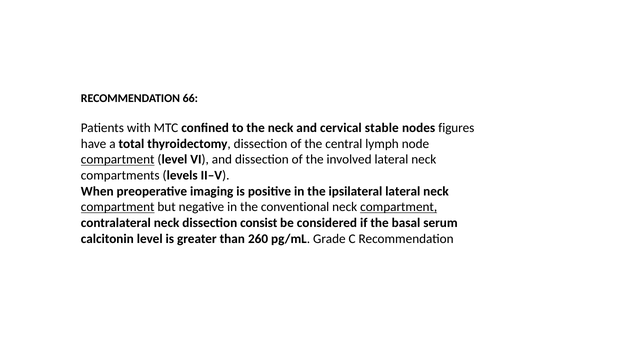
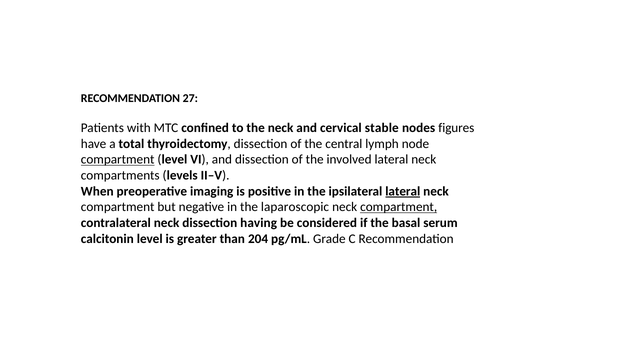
66: 66 -> 27
lateral at (403, 191) underline: none -> present
compartment at (118, 207) underline: present -> none
conventional: conventional -> laparoscopic
consist: consist -> having
260: 260 -> 204
